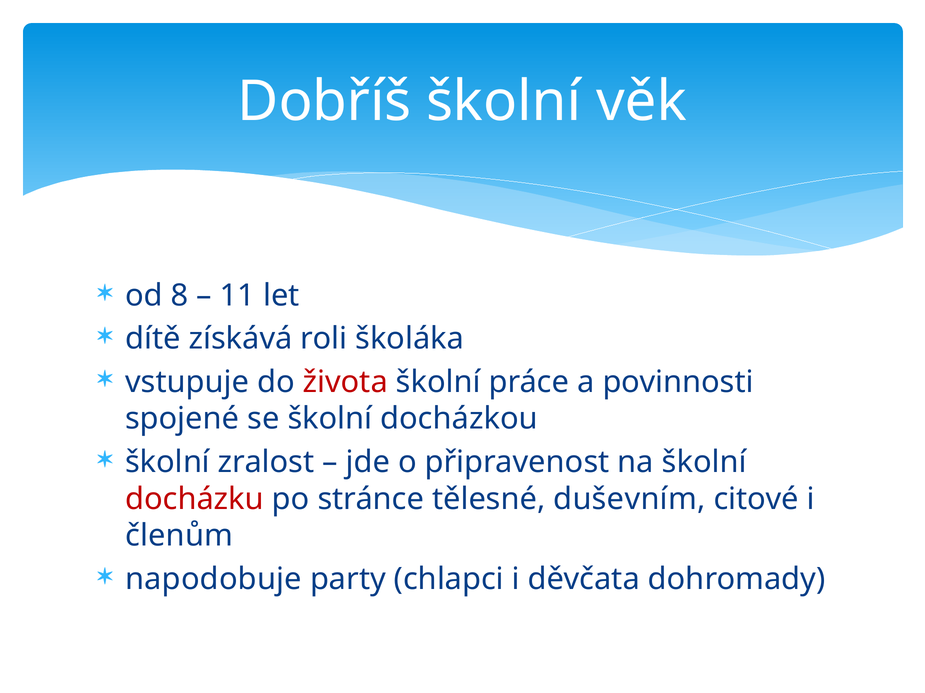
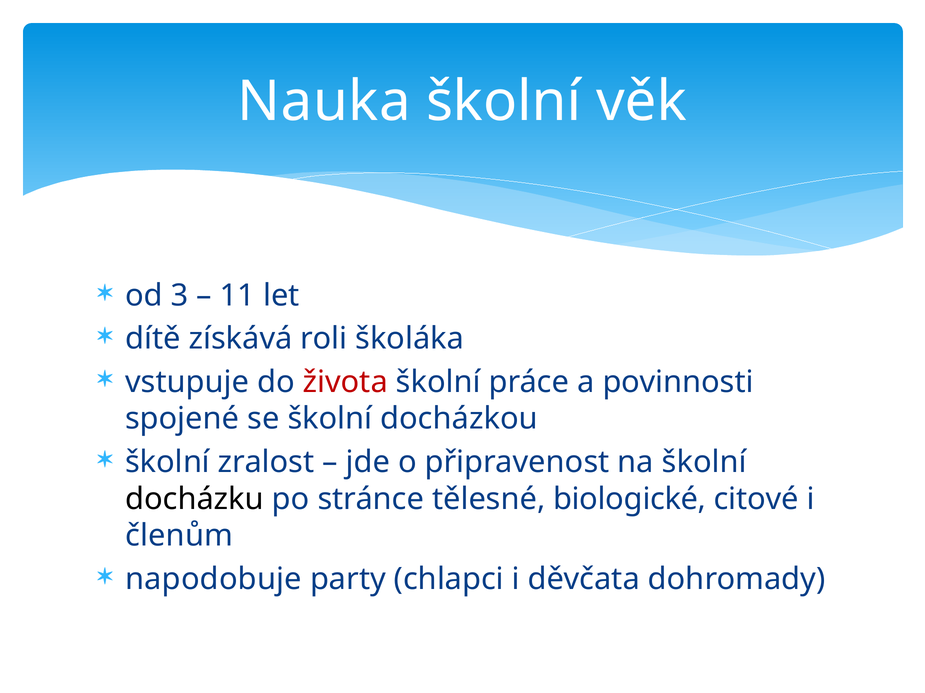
Dobříš: Dobříš -> Nauka
8: 8 -> 3
docházku colour: red -> black
duševním: duševním -> biologické
